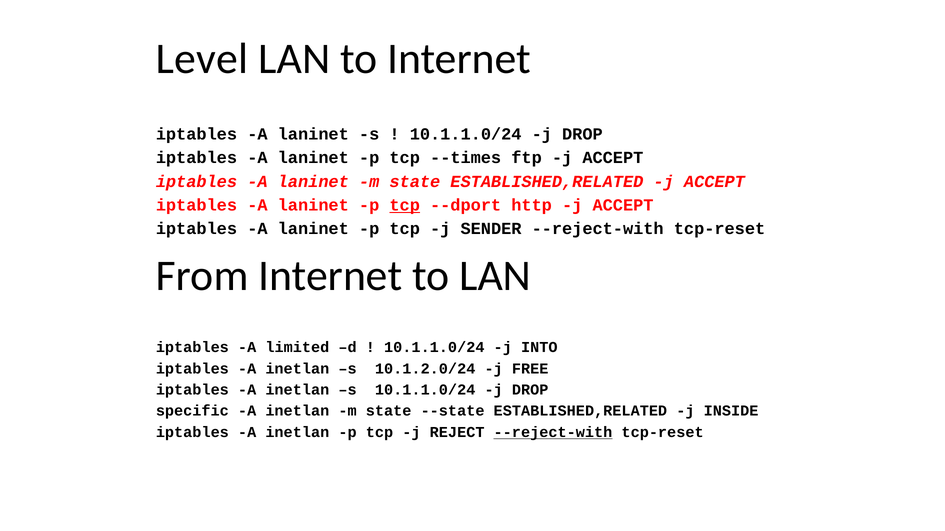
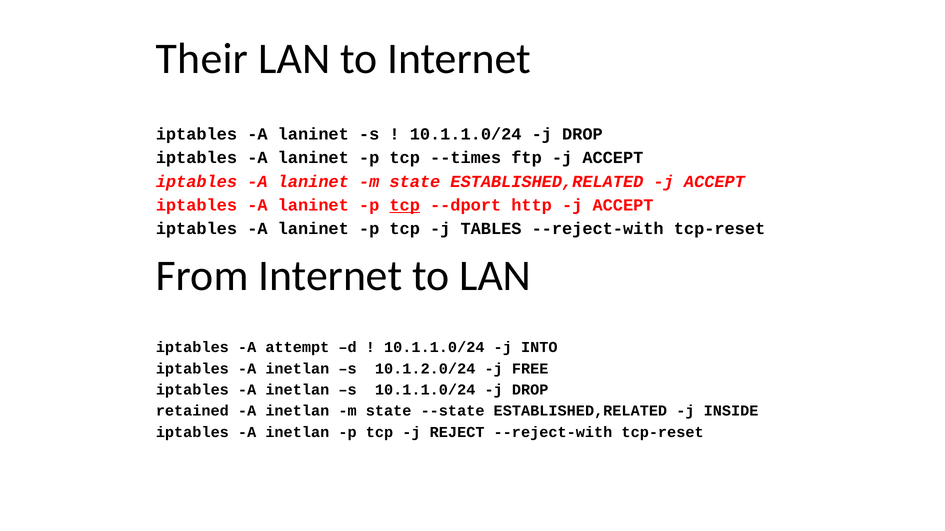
Level: Level -> Their
SENDER: SENDER -> TABLES
limited: limited -> attempt
specific: specific -> retained
--reject-with at (553, 433) underline: present -> none
